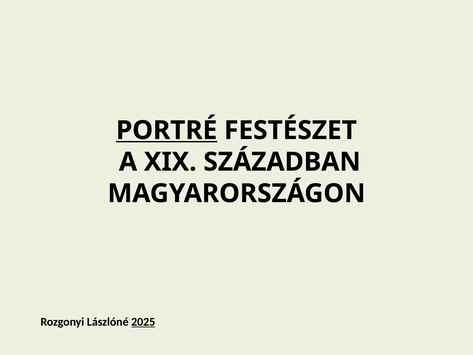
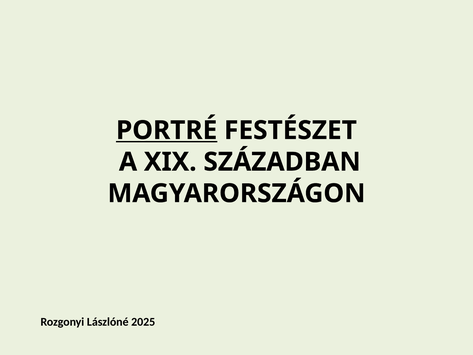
2025 underline: present -> none
